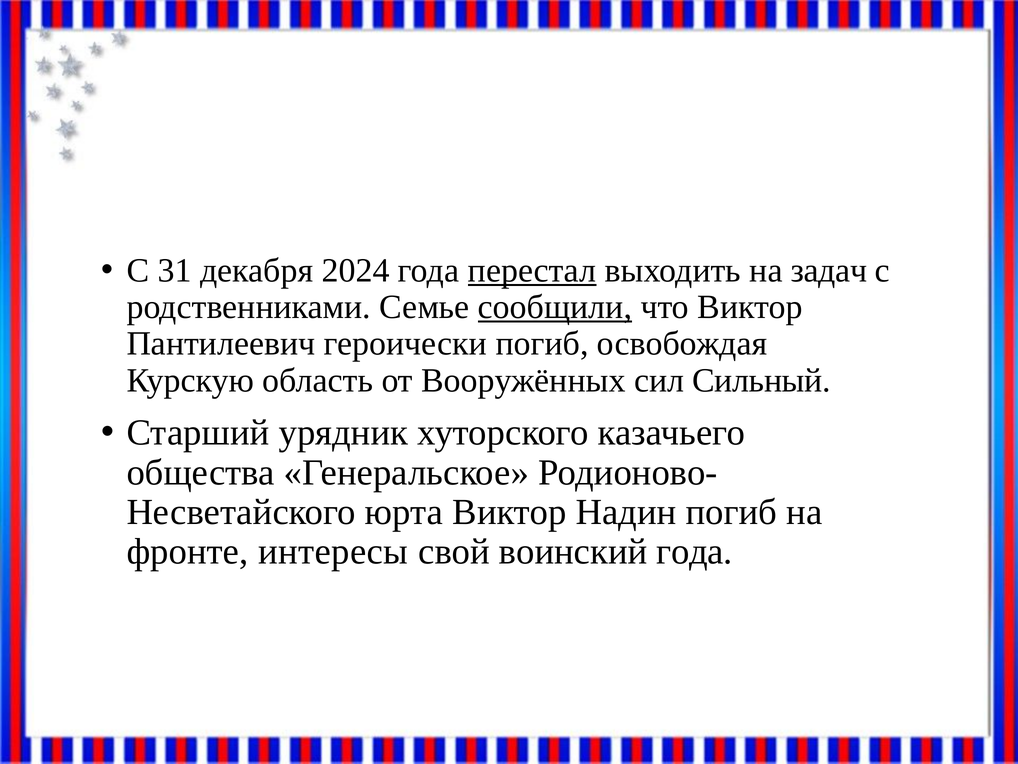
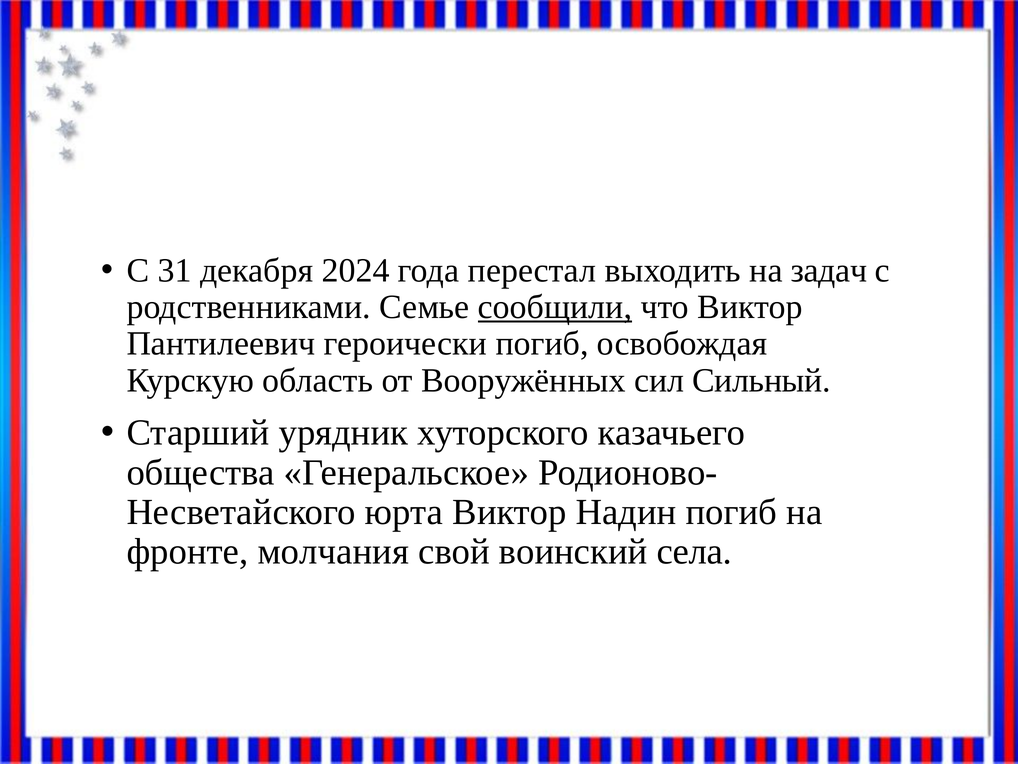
перестал underline: present -> none
интересы: интересы -> молчания
воинский года: года -> села
